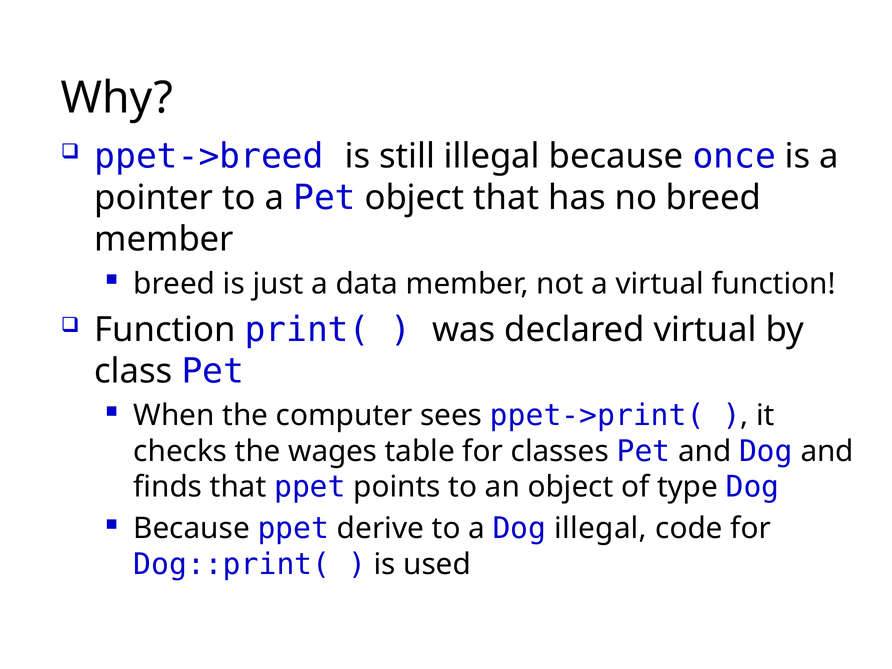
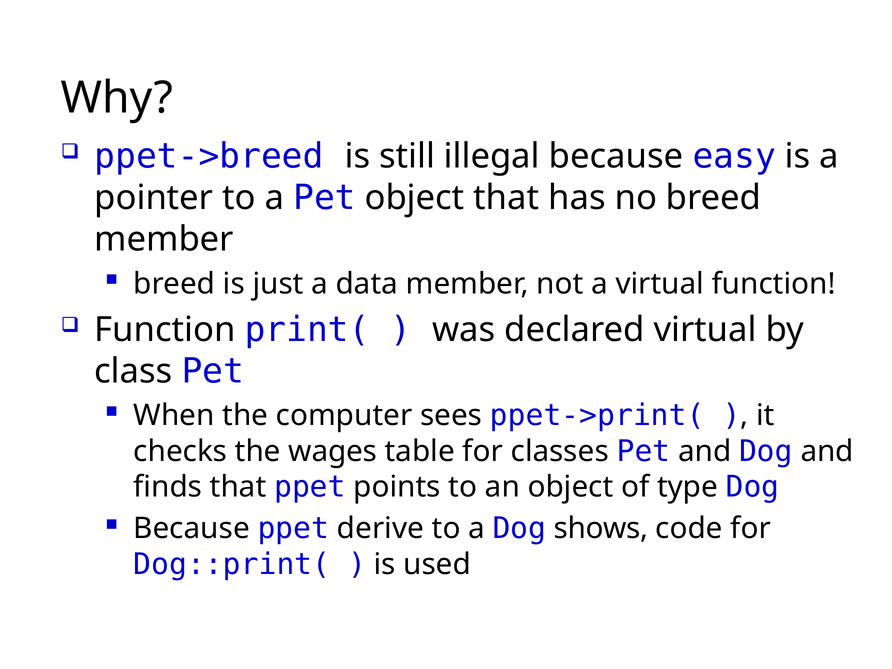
once: once -> easy
Dog illegal: illegal -> shows
